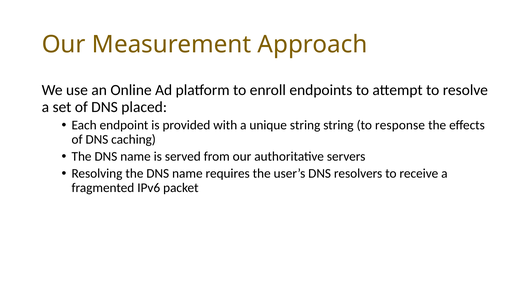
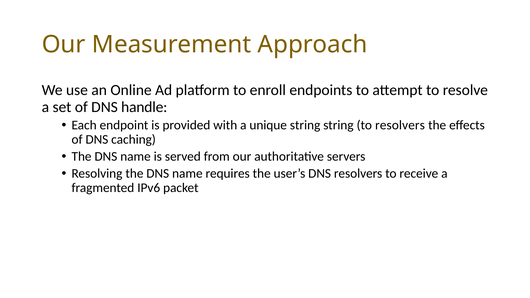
placed: placed -> handle
to response: response -> resolvers
